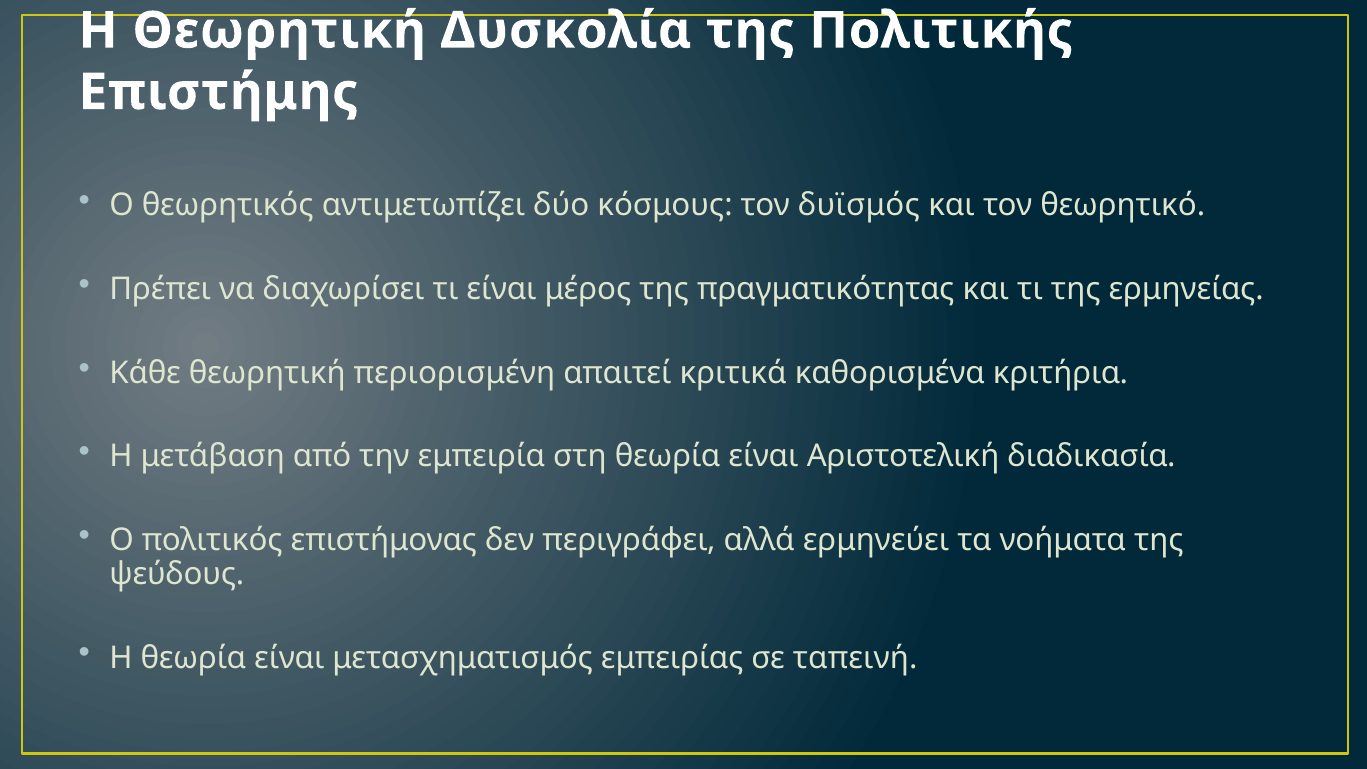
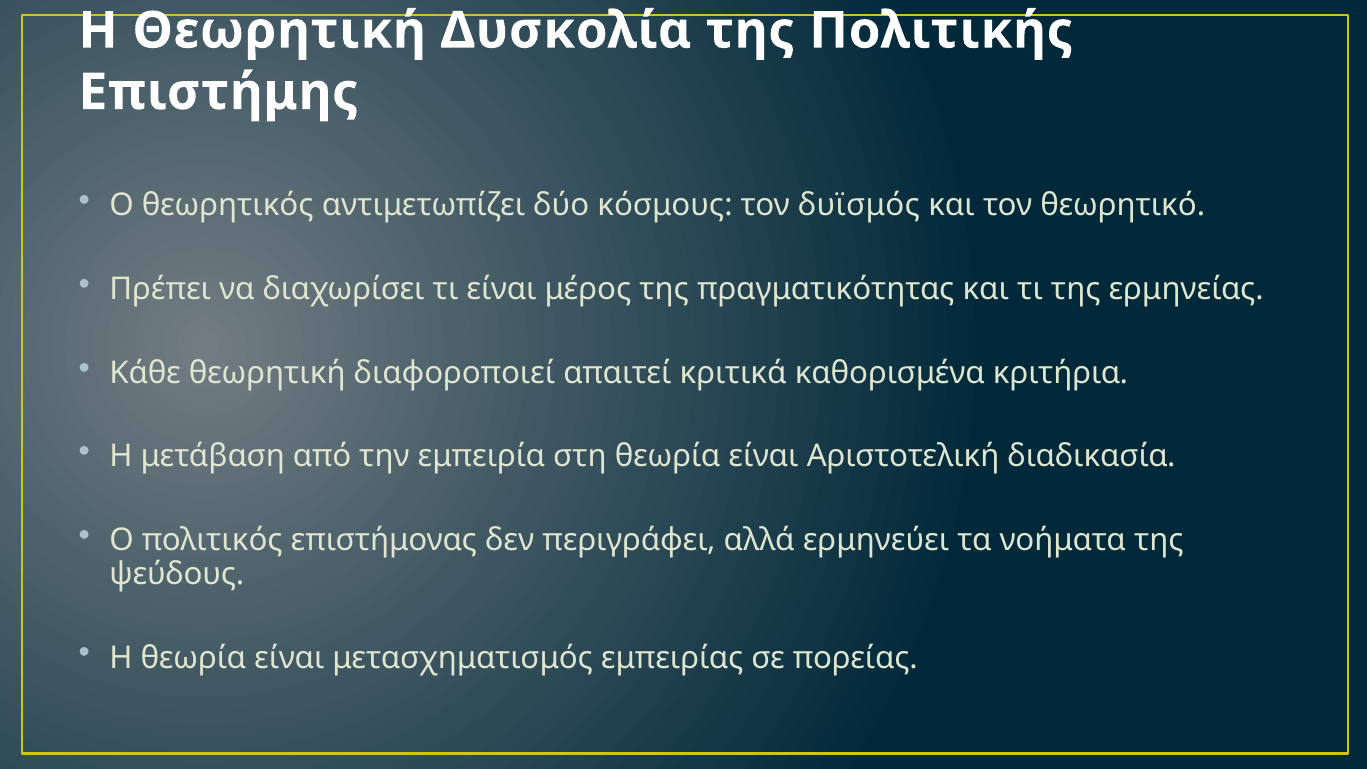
περιορισμένη: περιορισμένη -> διαφοροποιεί
ταπεινή: ταπεινή -> πορείας
